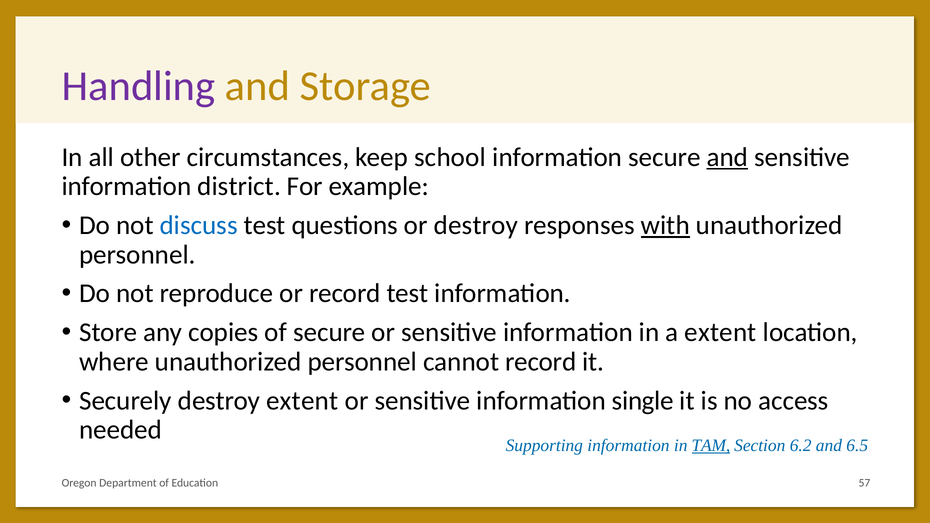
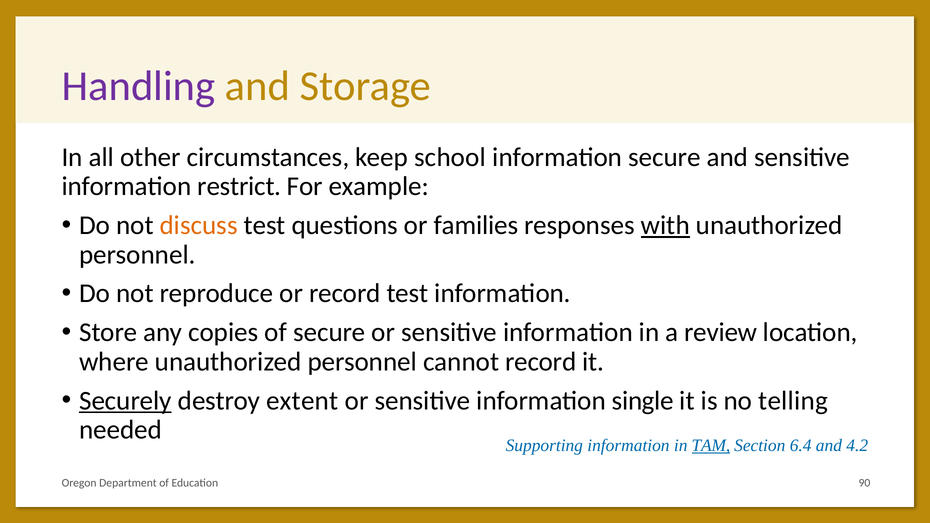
and at (727, 157) underline: present -> none
district: district -> restrict
discuss colour: blue -> orange
or destroy: destroy -> families
a extent: extent -> review
Securely underline: none -> present
access: access -> telling
6.2: 6.2 -> 6.4
6.5: 6.5 -> 4.2
57: 57 -> 90
